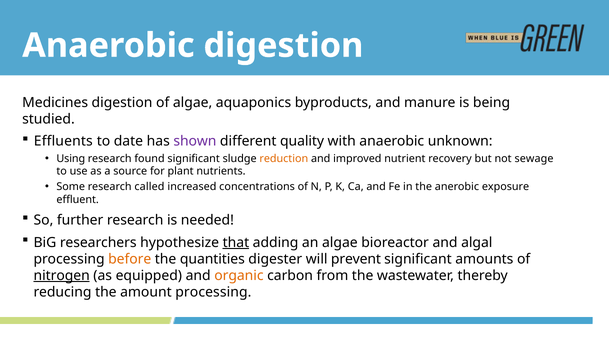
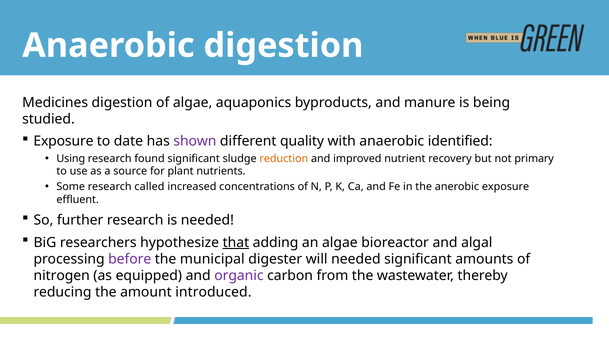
Effluents at (63, 141): Effluents -> Exposure
unknown: unknown -> identified
sewage: sewage -> primary
before colour: orange -> purple
quantities: quantities -> municipal
will prevent: prevent -> needed
nitrogen underline: present -> none
organic colour: orange -> purple
amount processing: processing -> introduced
